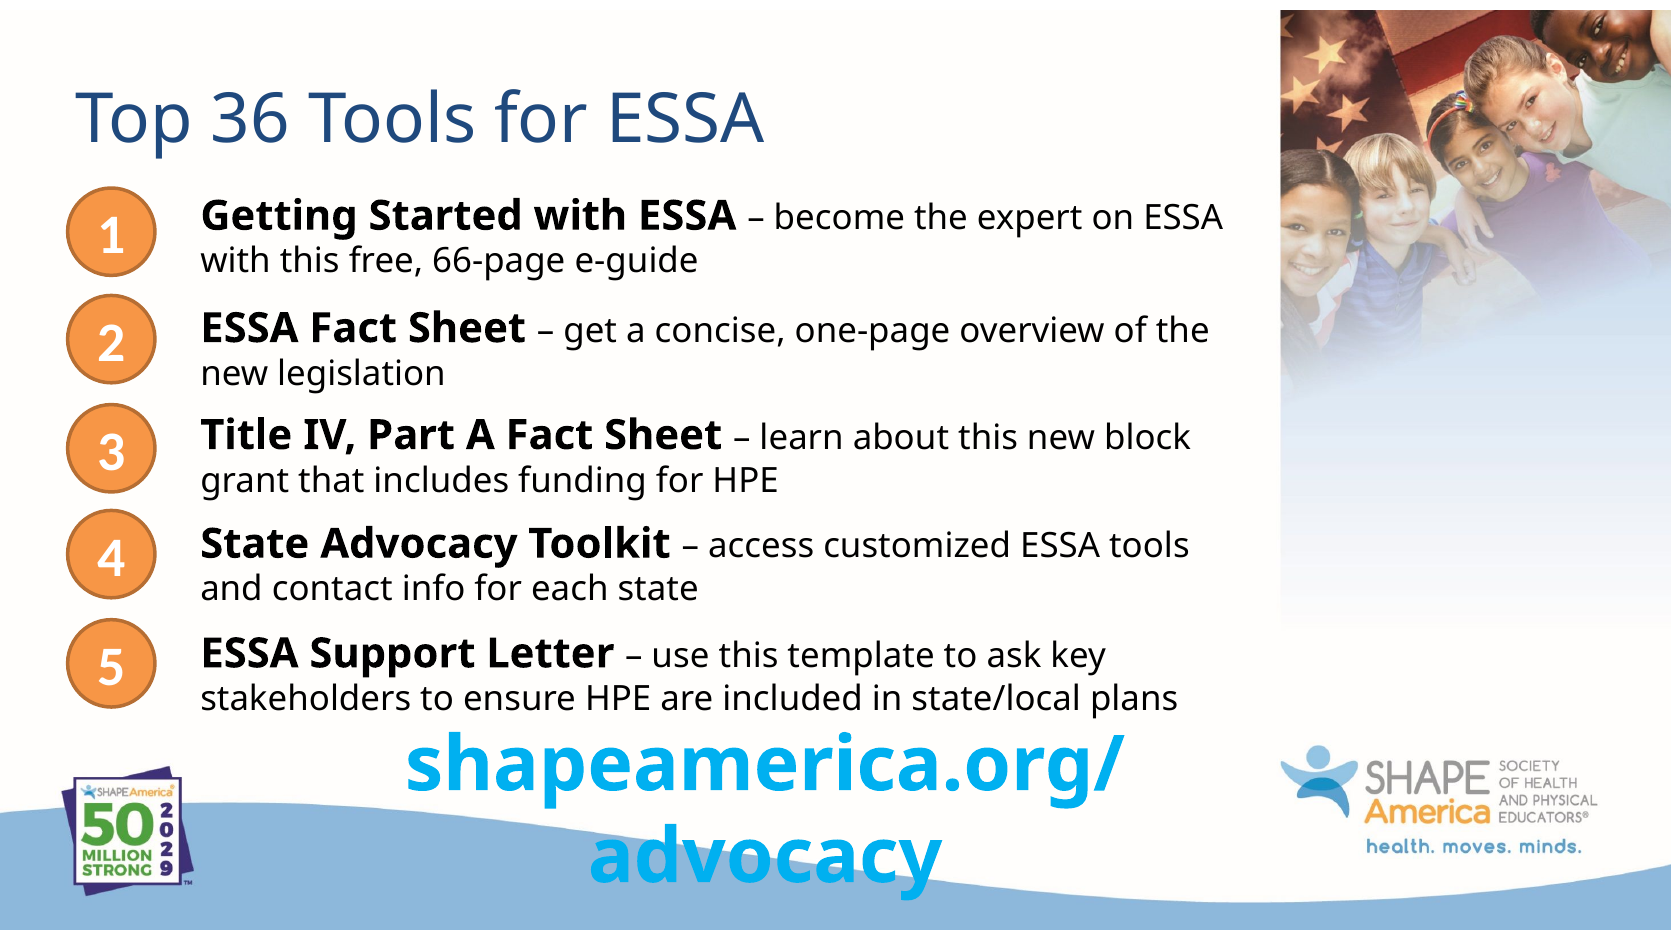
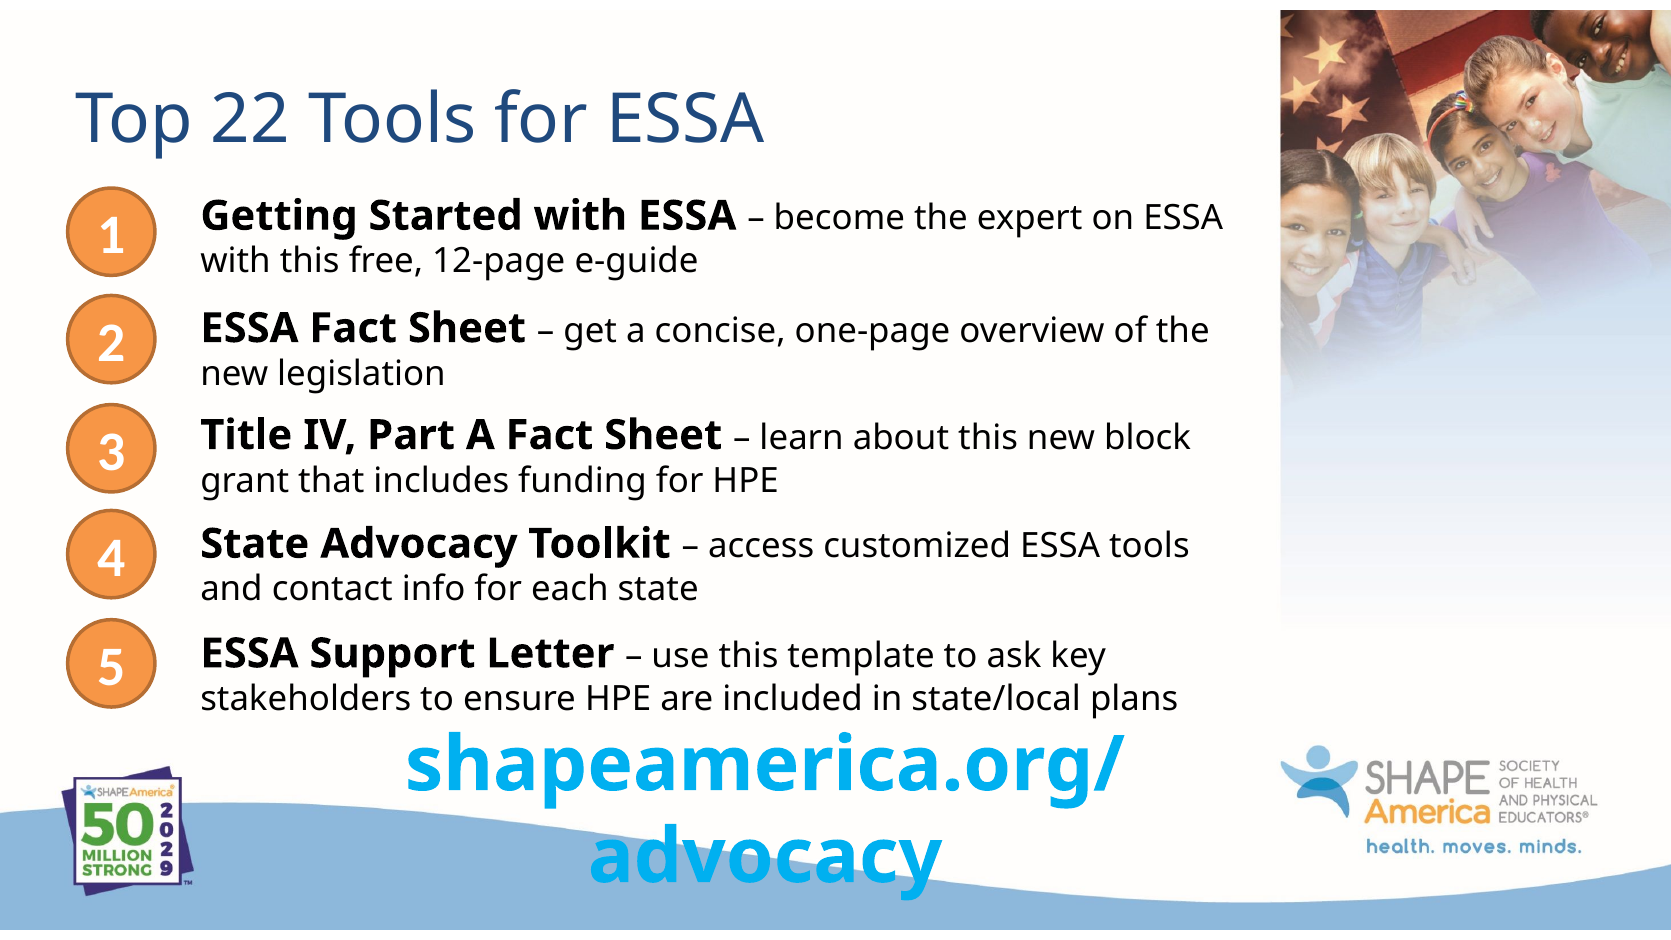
36: 36 -> 22
66-page: 66-page -> 12-page
